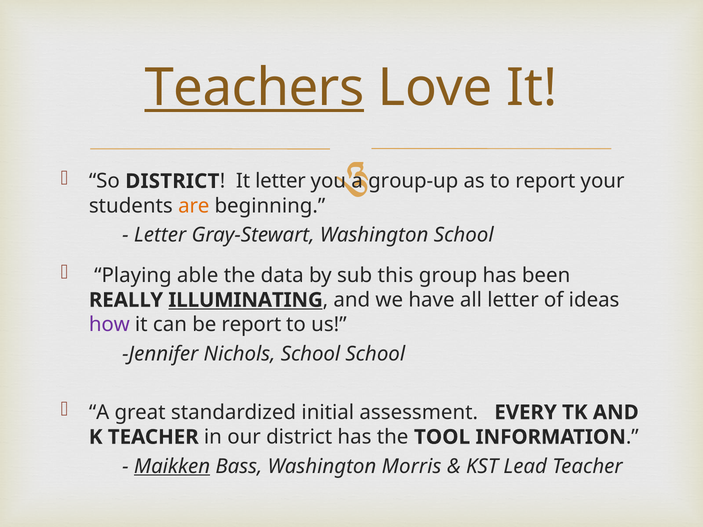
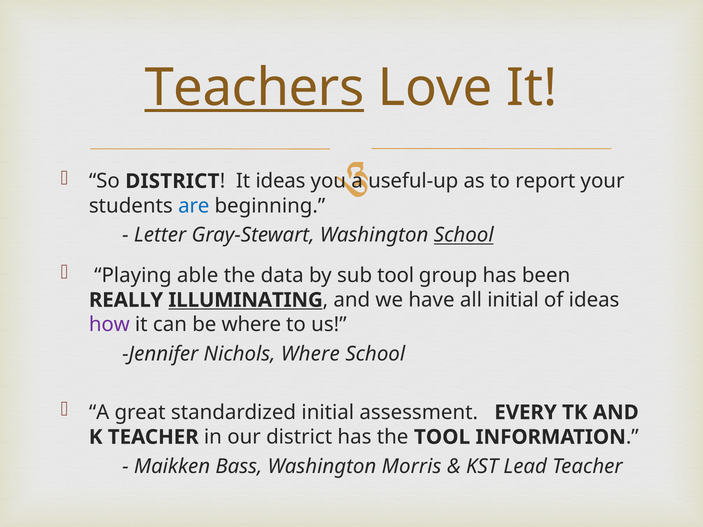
It letter: letter -> ideas
group-up: group-up -> useful-up
are colour: orange -> blue
School at (464, 235) underline: none -> present
sub this: this -> tool
all letter: letter -> initial
be report: report -> where
Nichols School: School -> Where
Maikken underline: present -> none
